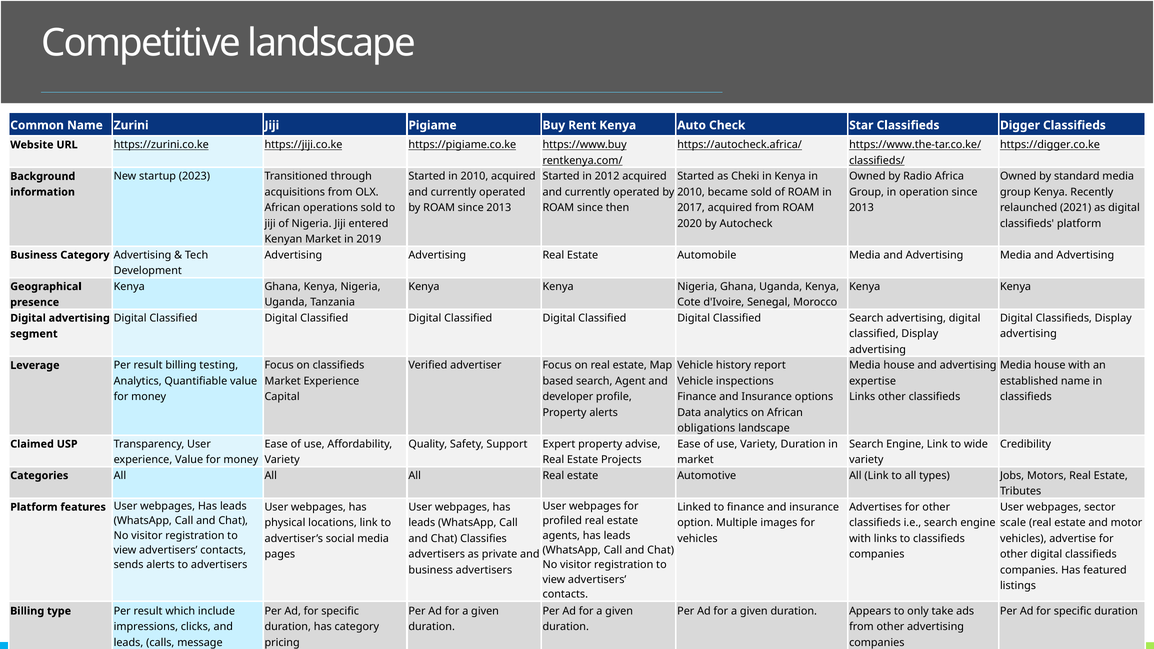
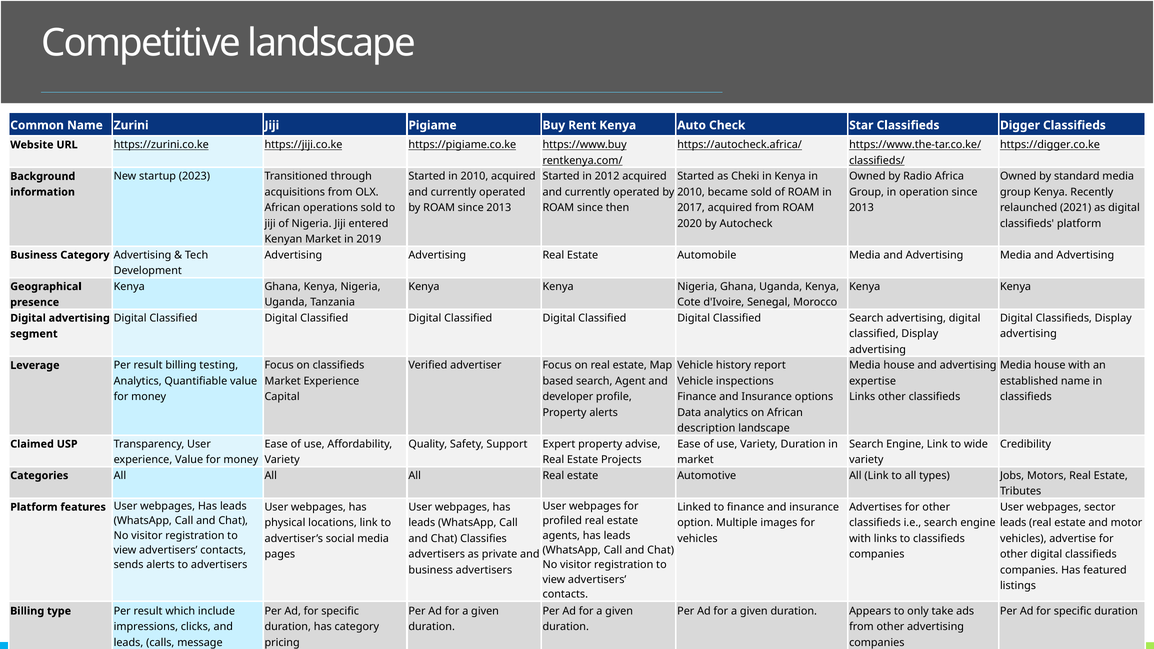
obligations: obligations -> description
scale at (1013, 523): scale -> leads
